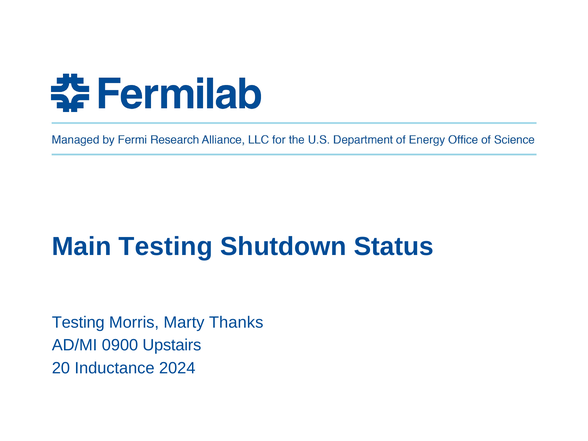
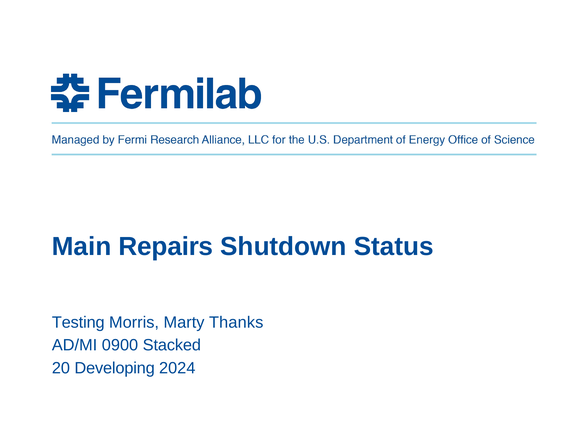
Main Testing: Testing -> Repairs
Upstairs: Upstairs -> Stacked
Inductance: Inductance -> Developing
